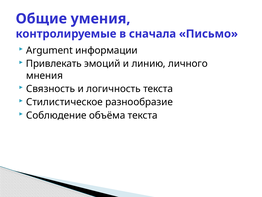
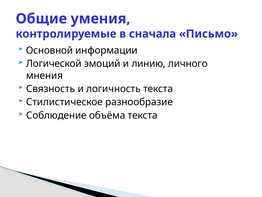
Argument: Argument -> Основной
Привлекать: Привлекать -> Логической
